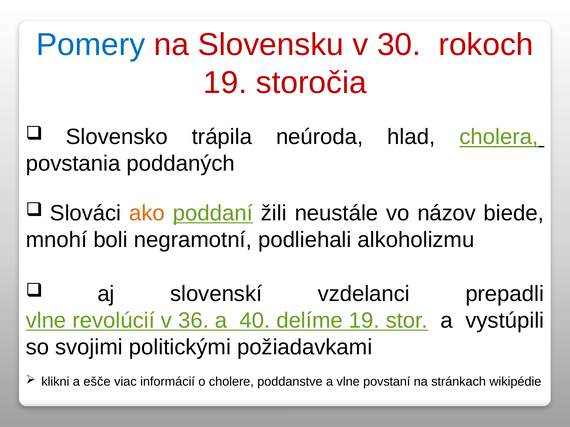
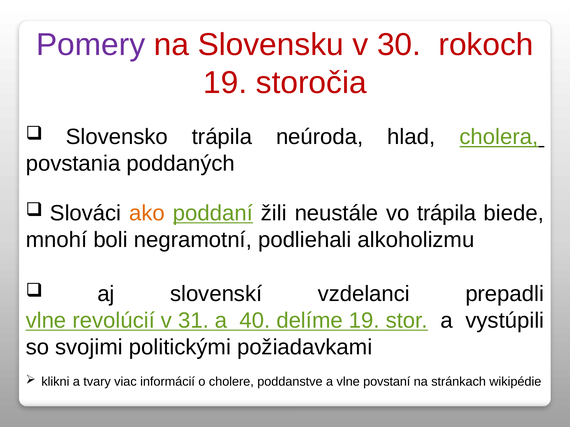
Pomery colour: blue -> purple
vo názov: názov -> trápila
36: 36 -> 31
ešče: ešče -> tvary
